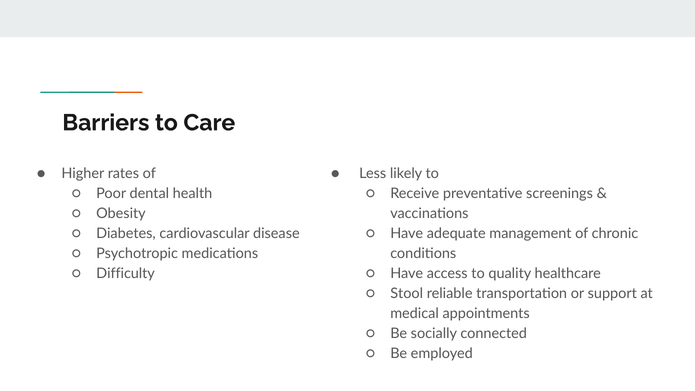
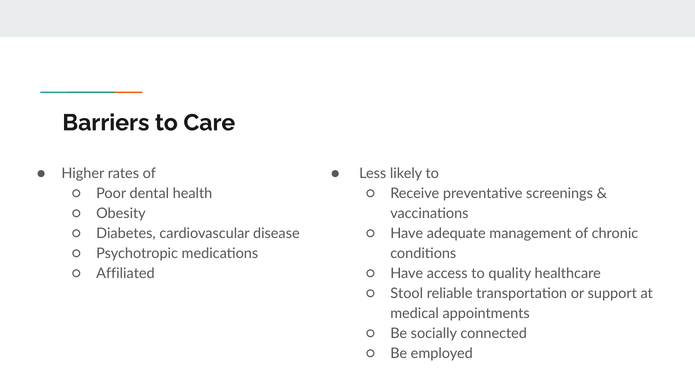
Difficulty: Difficulty -> Affiliated
